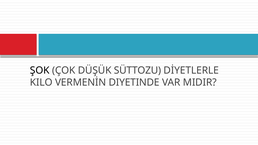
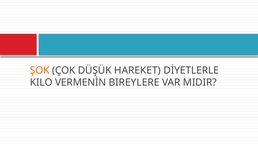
ŞOK colour: black -> orange
SÜTTOZU: SÜTTOZU -> HAREKET
DIYETINDE: DIYETINDE -> BIREYLERE
